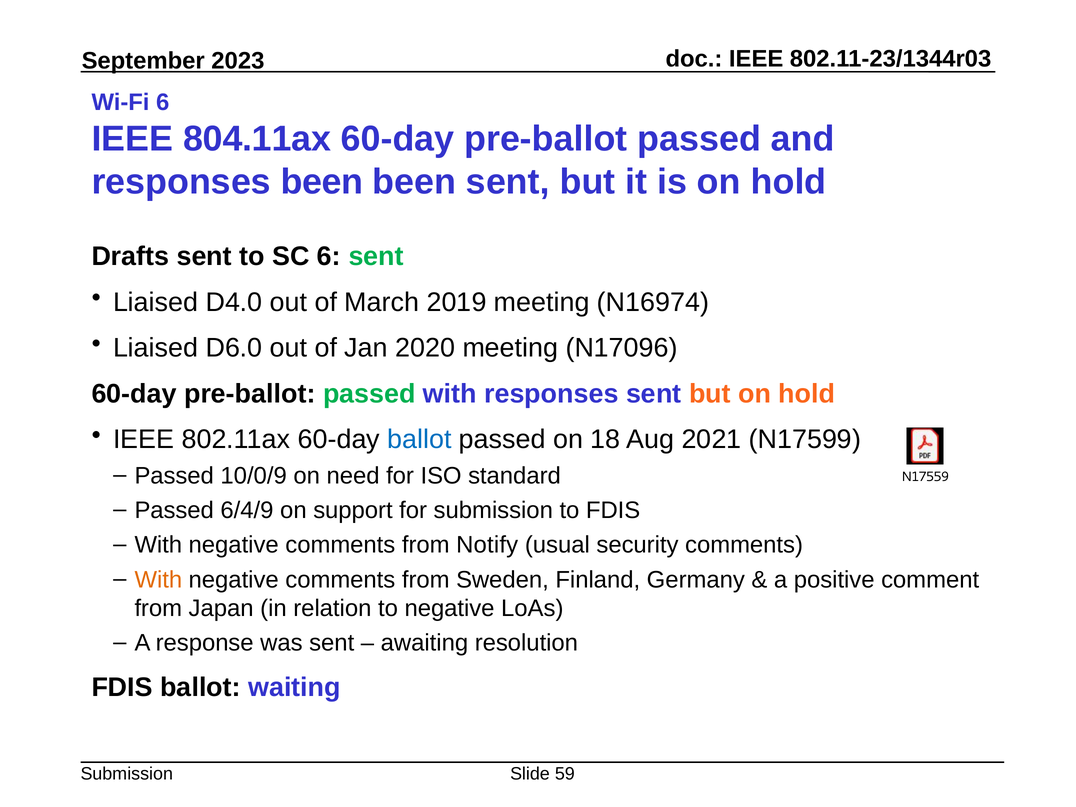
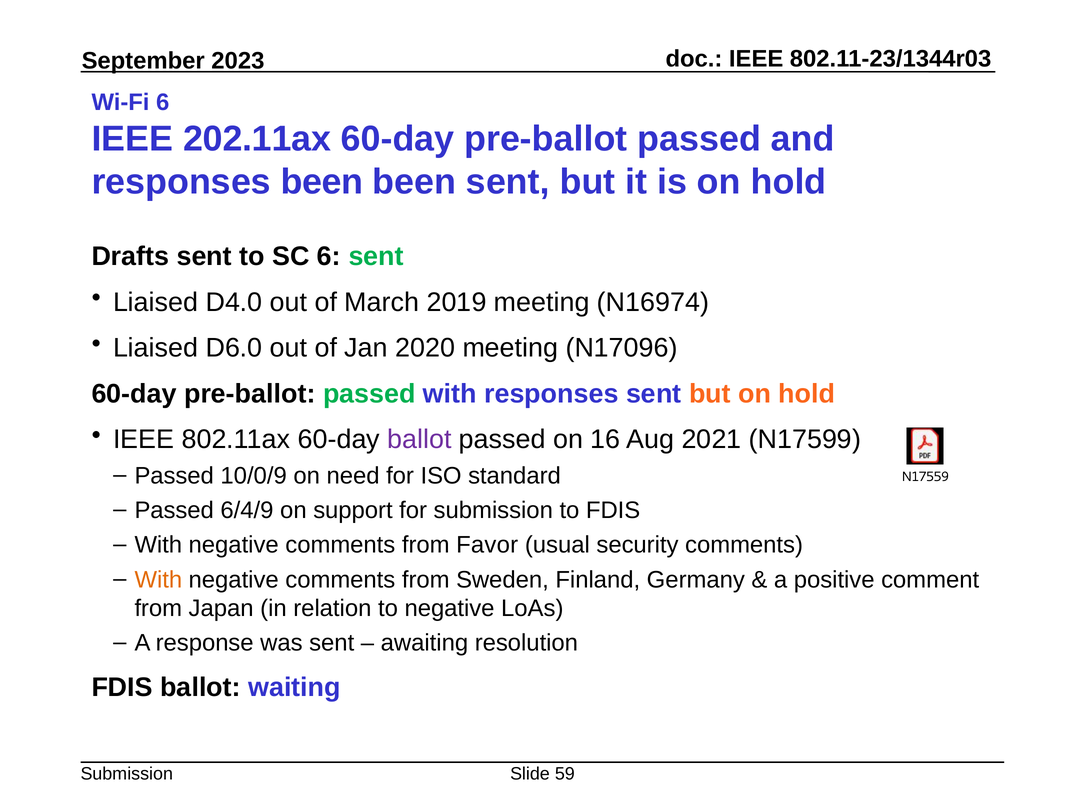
804.11ax: 804.11ax -> 202.11ax
ballot at (419, 440) colour: blue -> purple
18: 18 -> 16
Notify: Notify -> Favor
